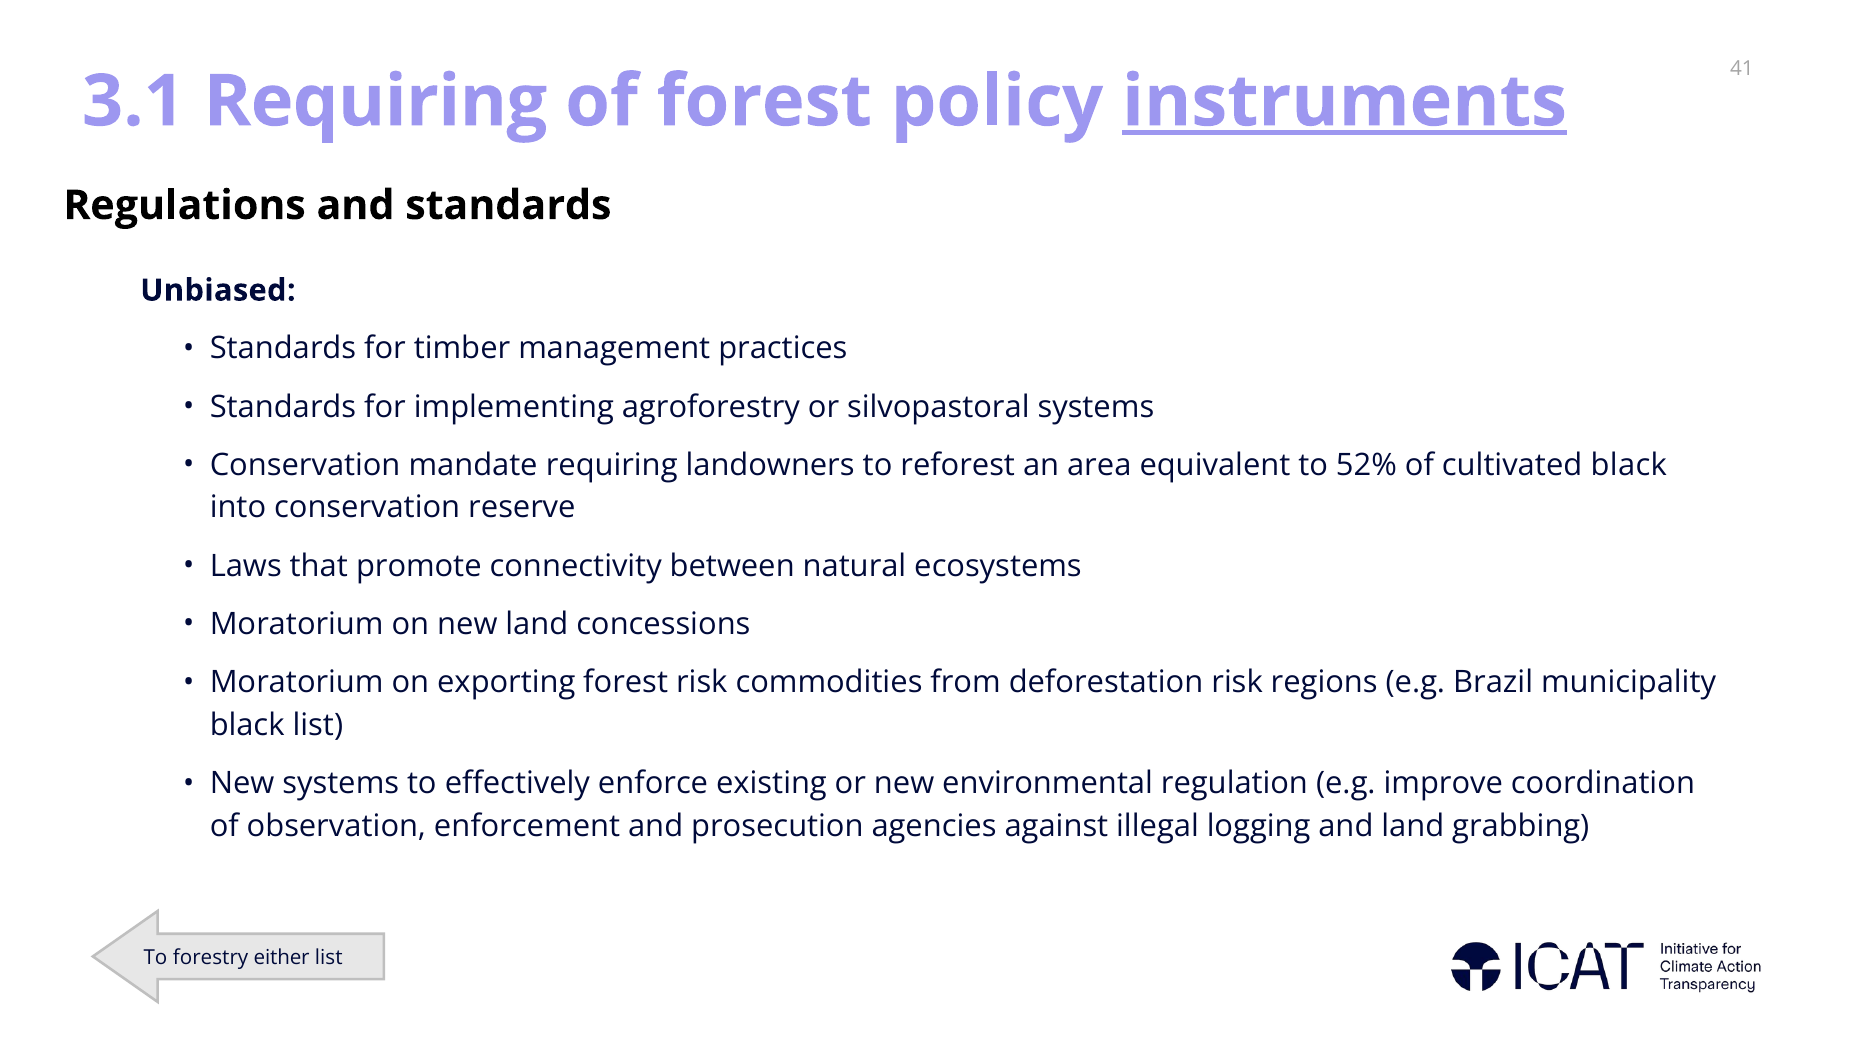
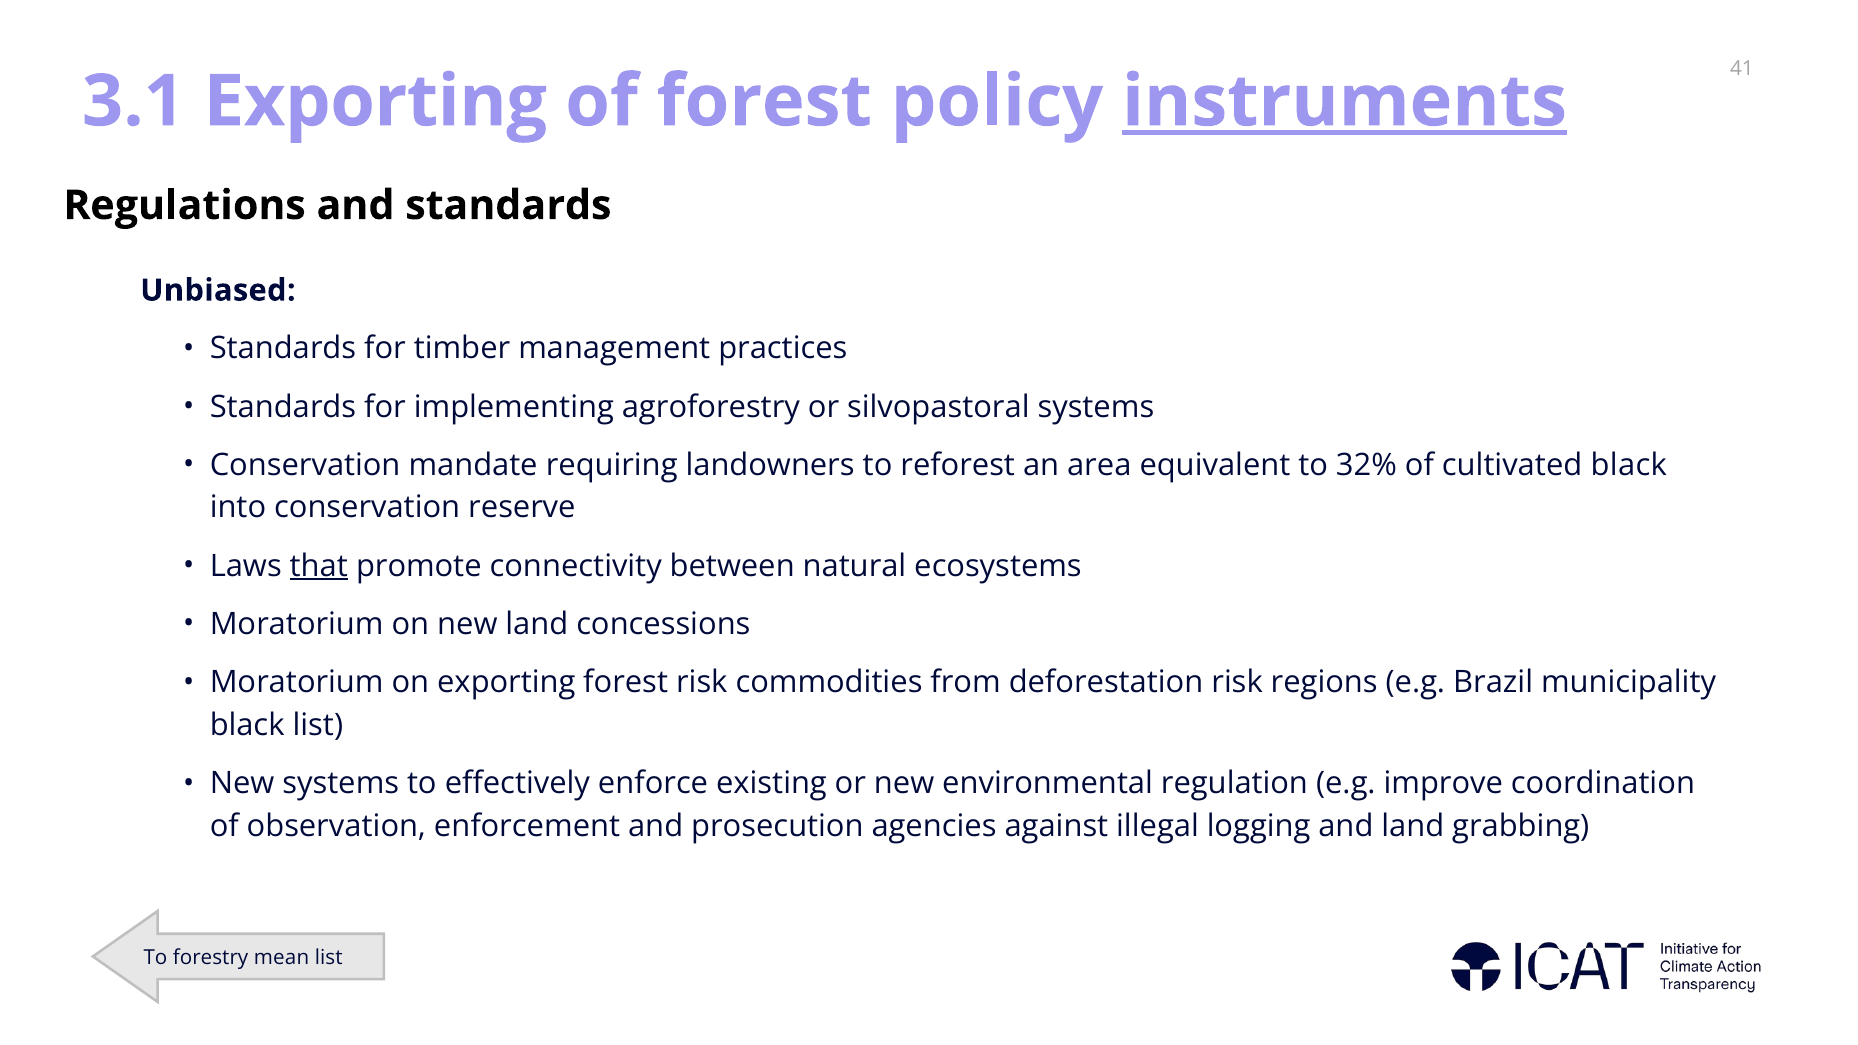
3.1 Requiring: Requiring -> Exporting
52%: 52% -> 32%
that underline: none -> present
either: either -> mean
